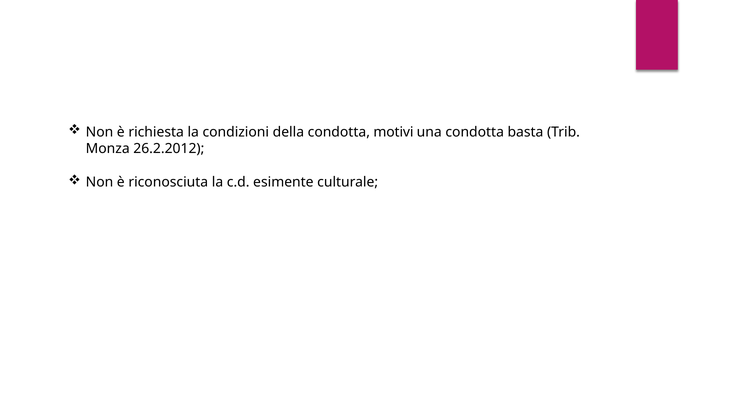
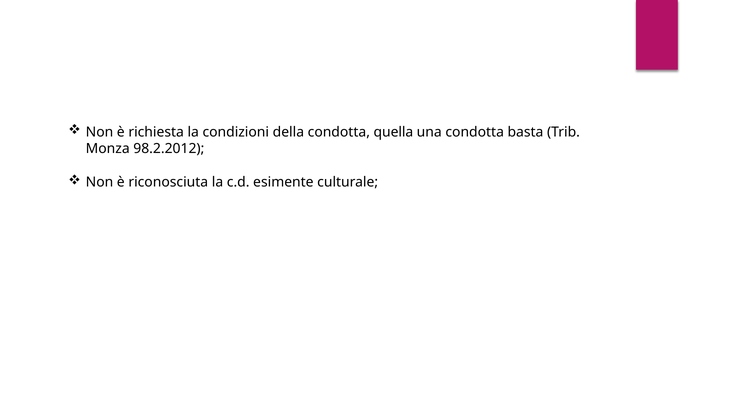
motivi: motivi -> quella
26.2.2012: 26.2.2012 -> 98.2.2012
